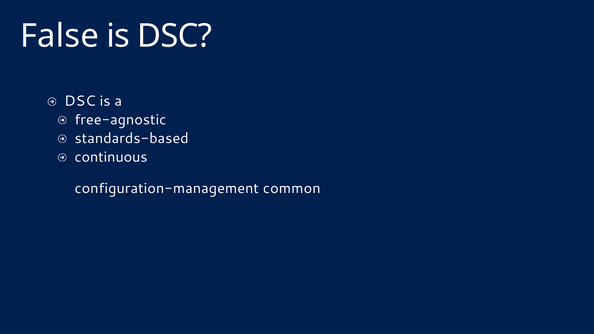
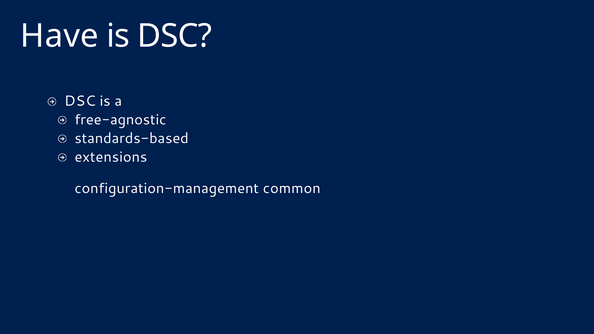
False: False -> Have
continuous: continuous -> extensions
